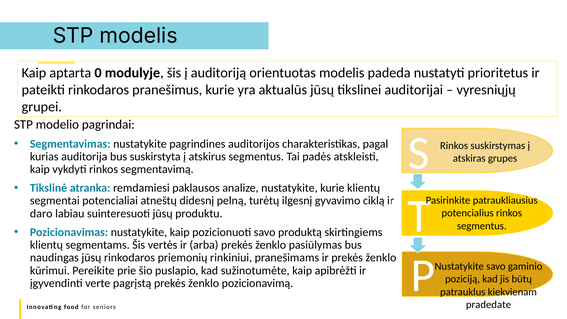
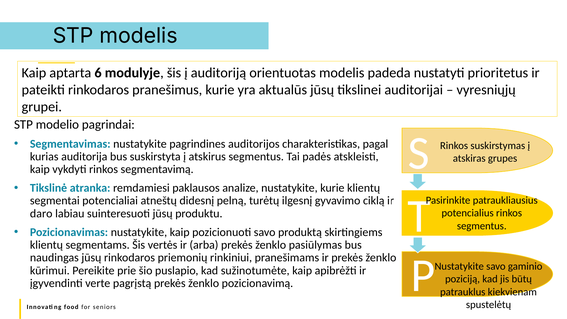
0: 0 -> 6
pradedate: pradedate -> spustelėtų
